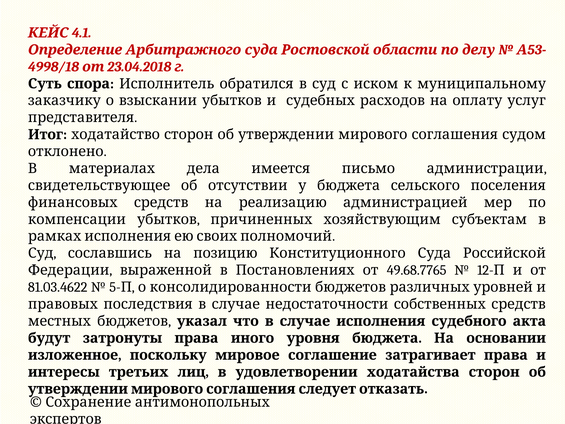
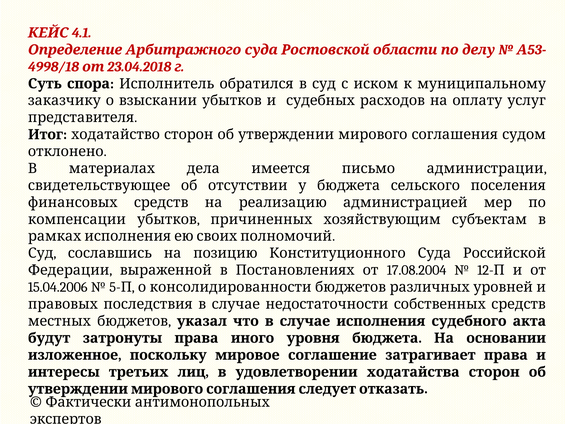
49.68.7765: 49.68.7765 -> 17.08.2004
81.03.4622: 81.03.4622 -> 15.04.2006
Сохранение: Сохранение -> Фактически
